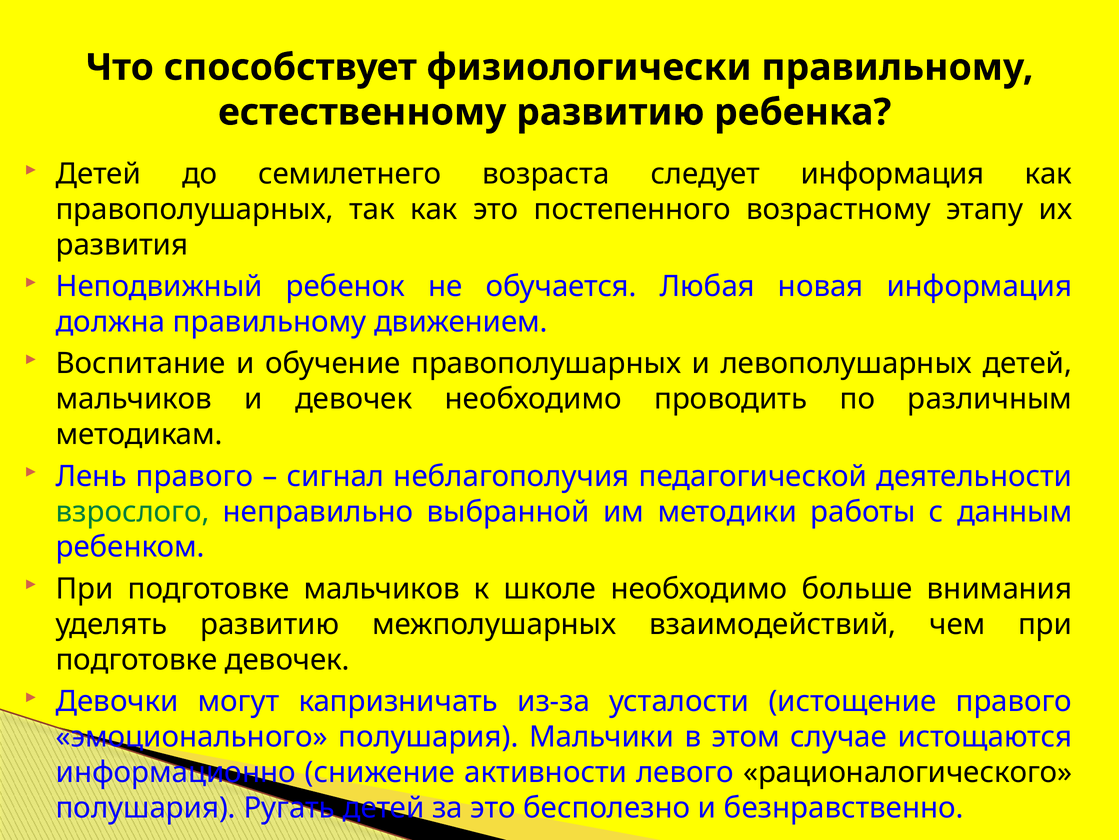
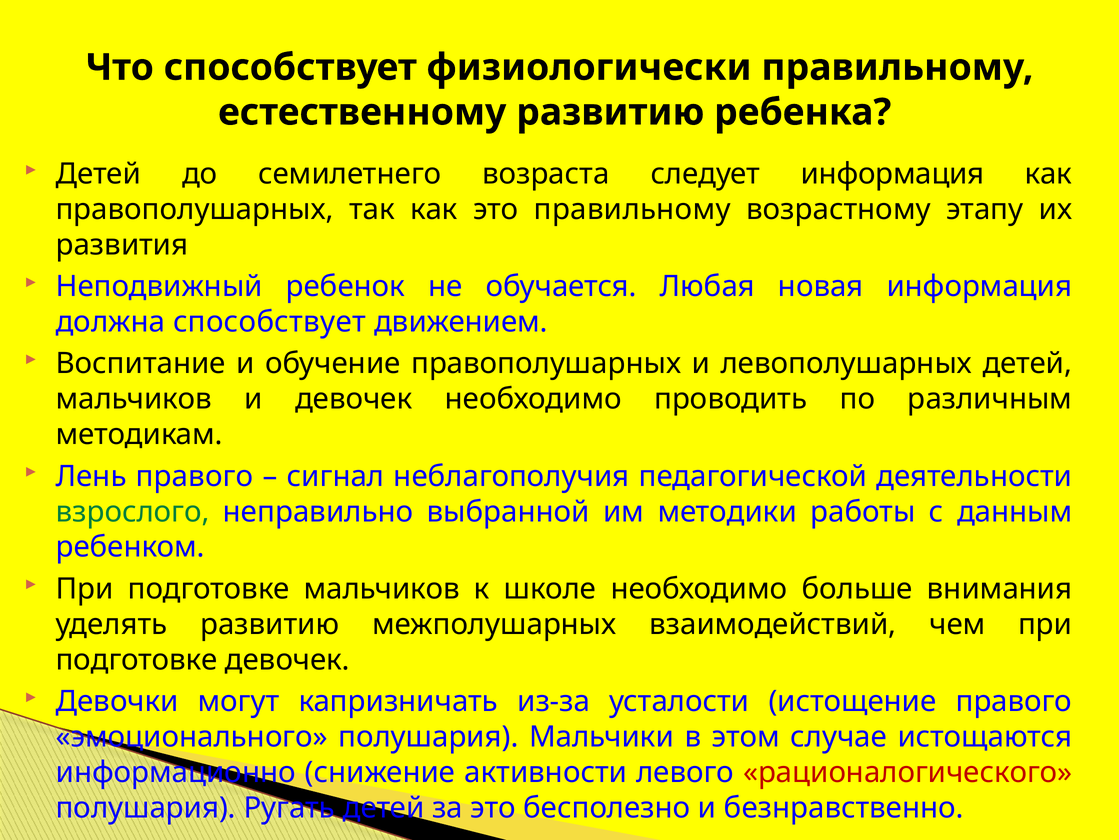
это постепенного: постепенного -> правильному
должна правильному: правильному -> способствует
рационалогического colour: black -> red
